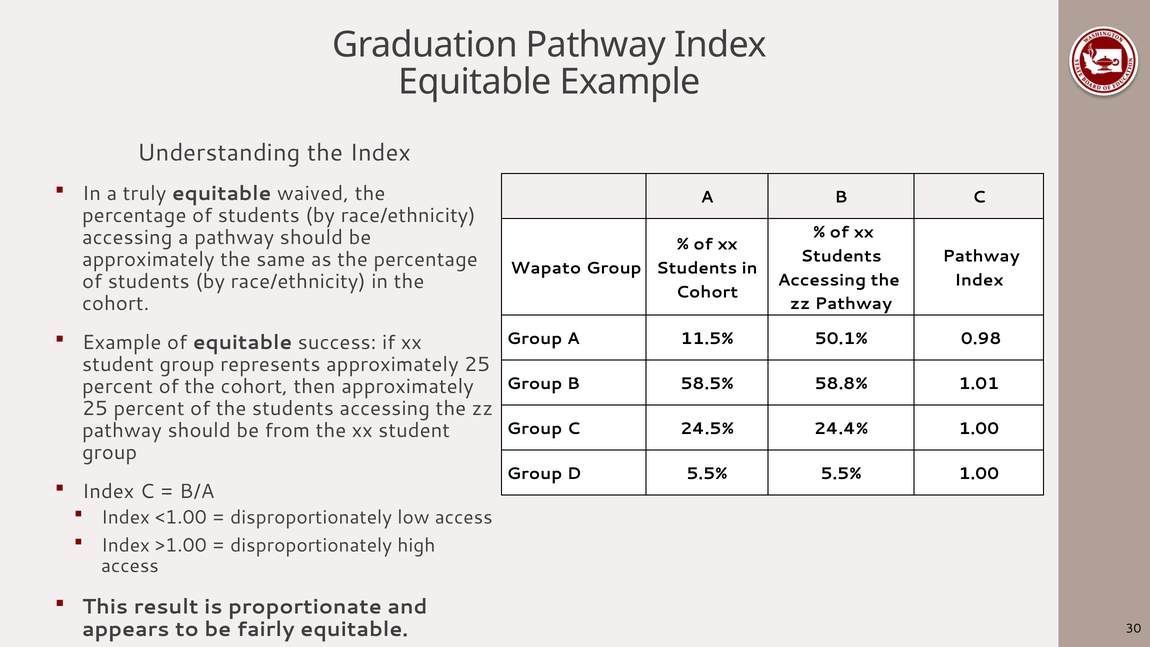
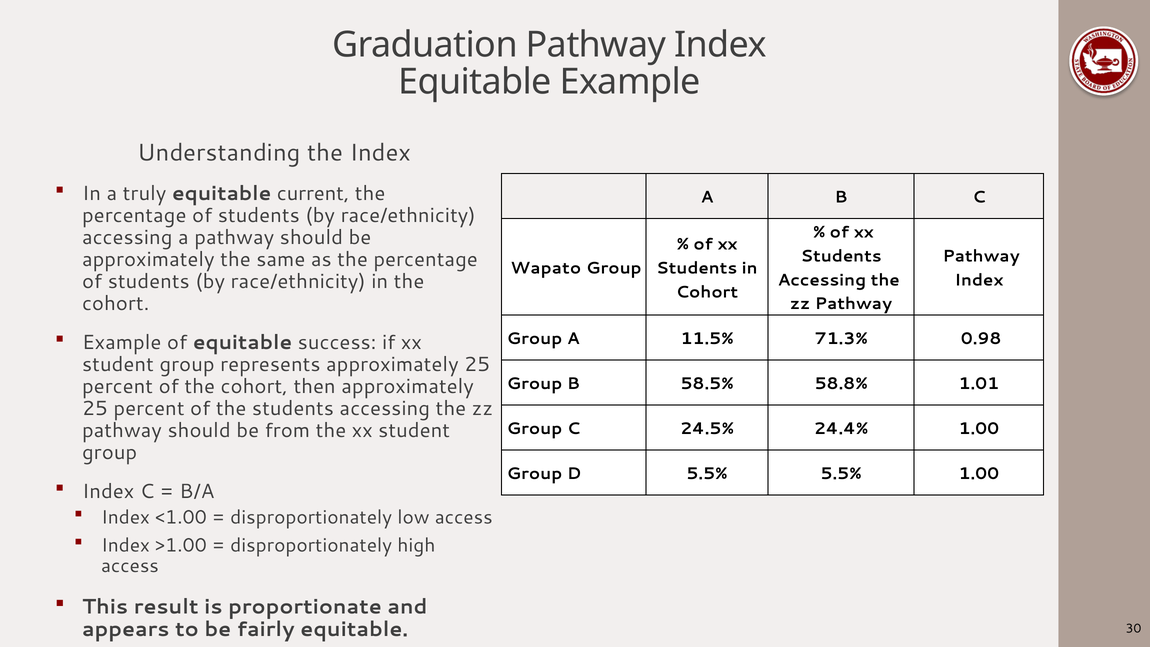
waived: waived -> current
50.1%: 50.1% -> 71.3%
